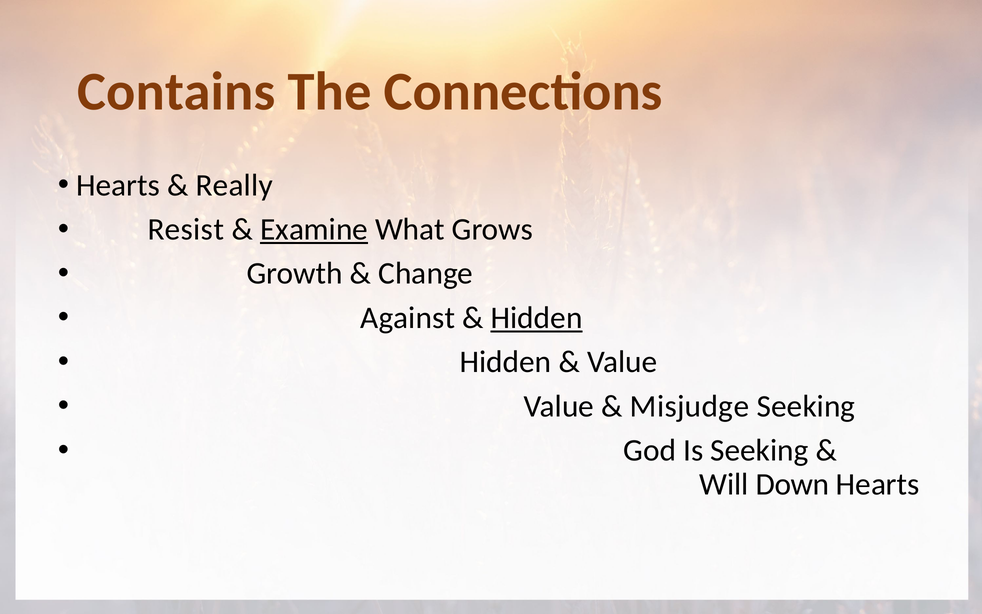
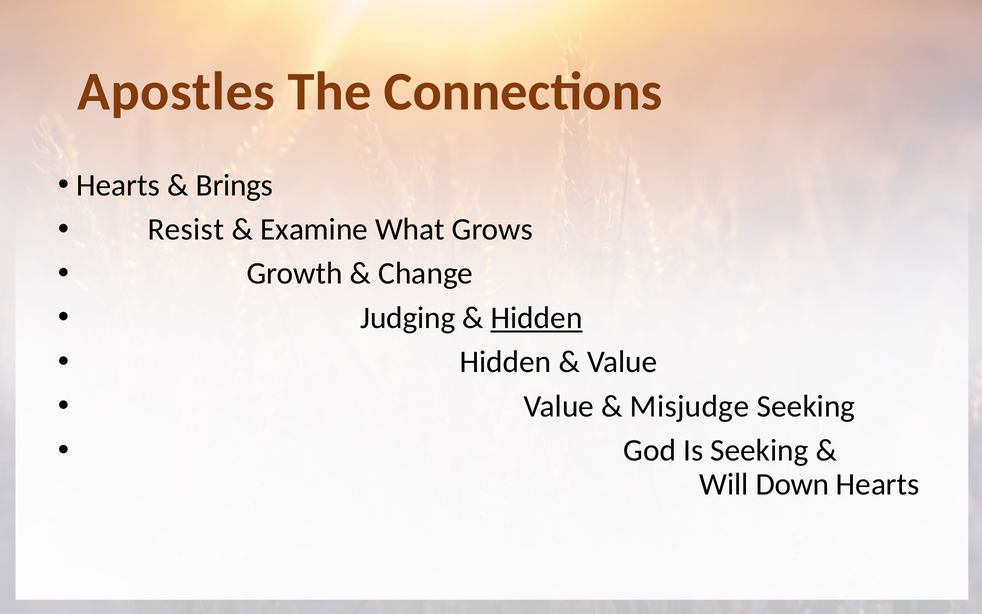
Contains: Contains -> Apostles
Really: Really -> Brings
Examine underline: present -> none
Against: Against -> Judging
